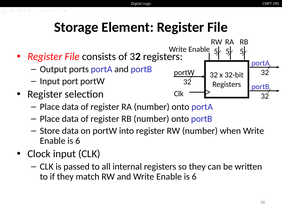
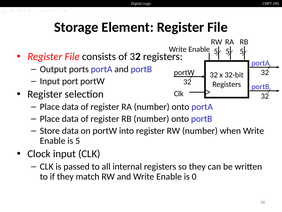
6 at (78, 141): 6 -> 5
6 at (194, 176): 6 -> 0
